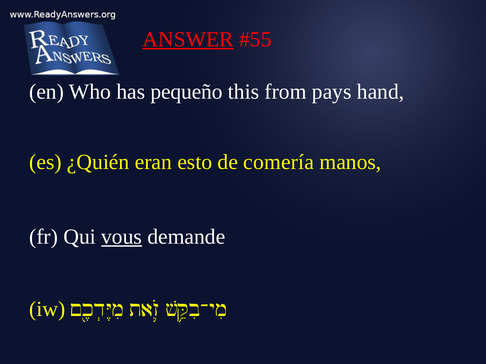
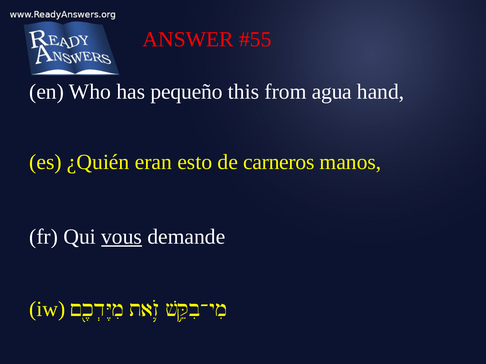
ANSWER underline: present -> none
pays: pays -> agua
comería: comería -> carneros
